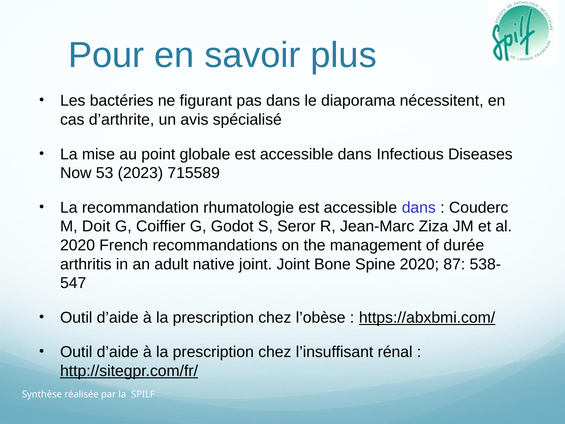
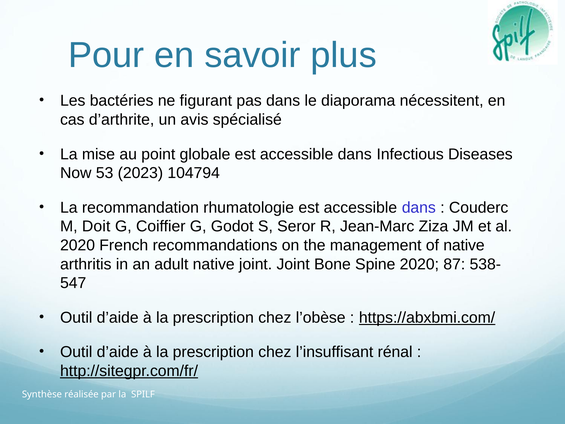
715589: 715589 -> 104794
of durée: durée -> native
